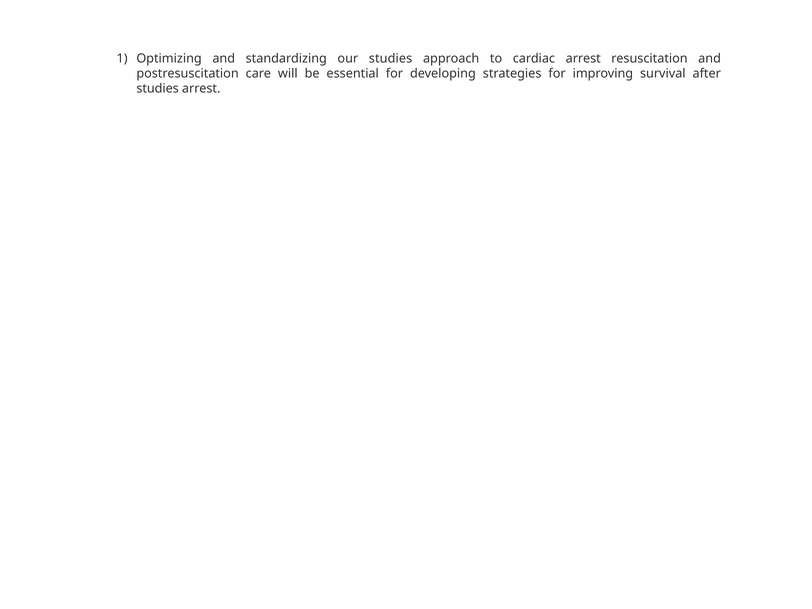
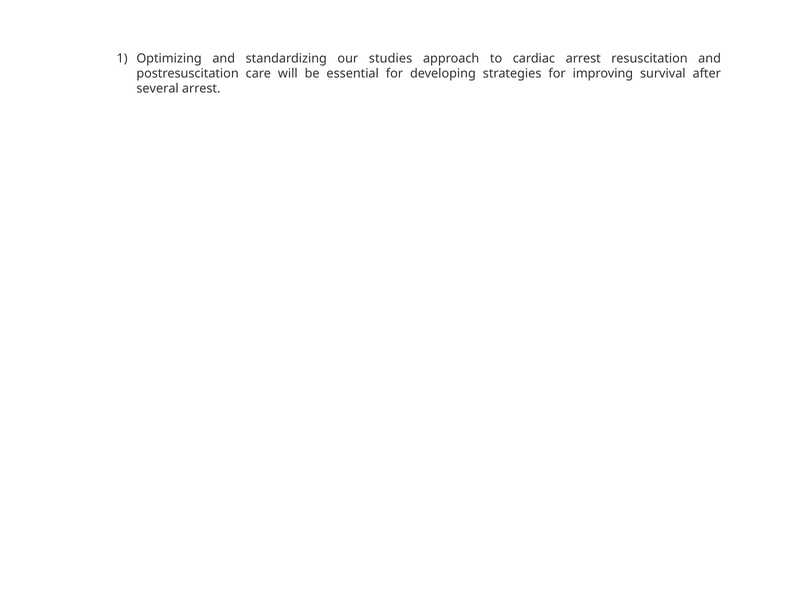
studies at (158, 89): studies -> several
